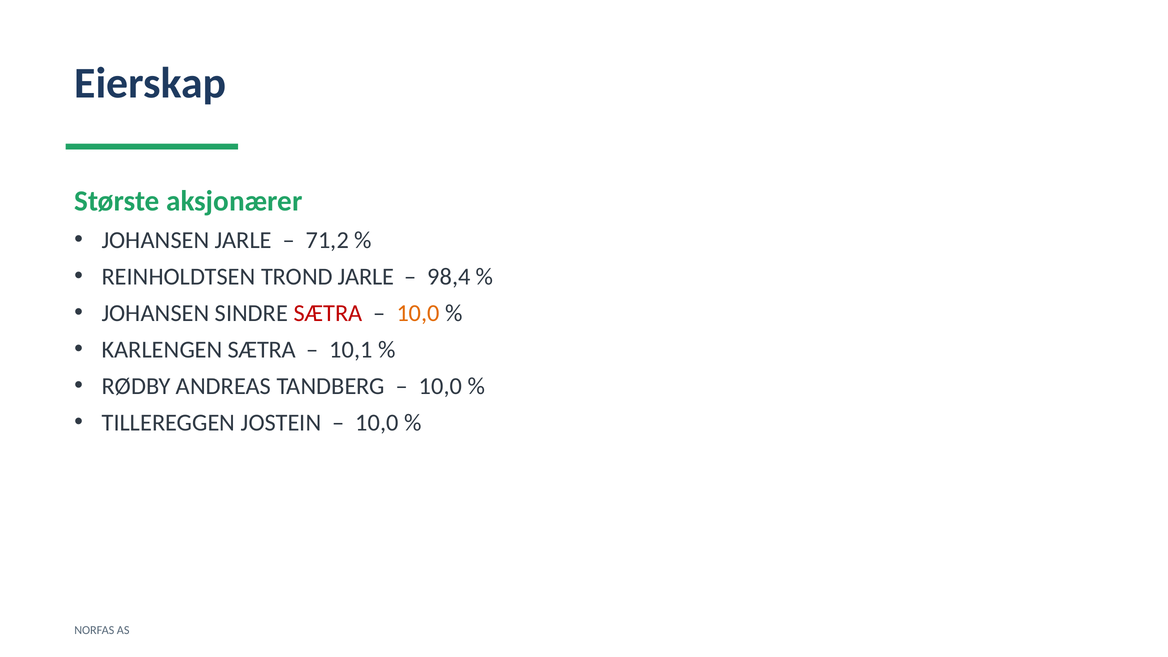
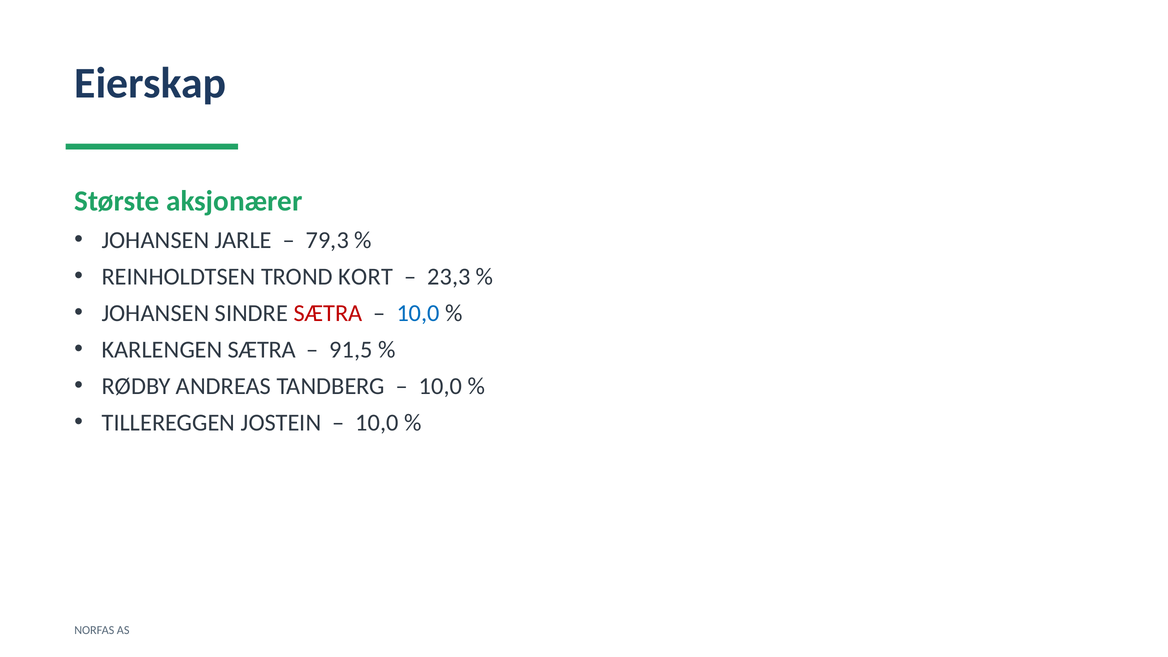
71,2: 71,2 -> 79,3
TROND JARLE: JARLE -> KORT
98,4: 98,4 -> 23,3
10,0 at (418, 313) colour: orange -> blue
10,1: 10,1 -> 91,5
